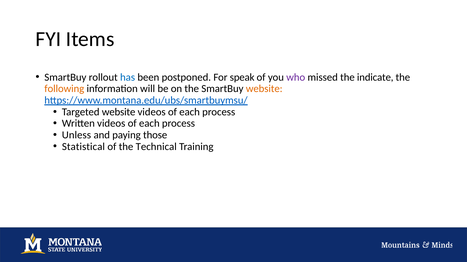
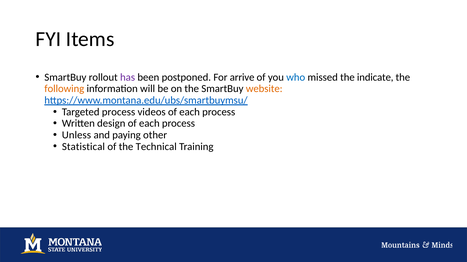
has colour: blue -> purple
speak: speak -> arrive
who colour: purple -> blue
Targeted website: website -> process
Written videos: videos -> design
those: those -> other
